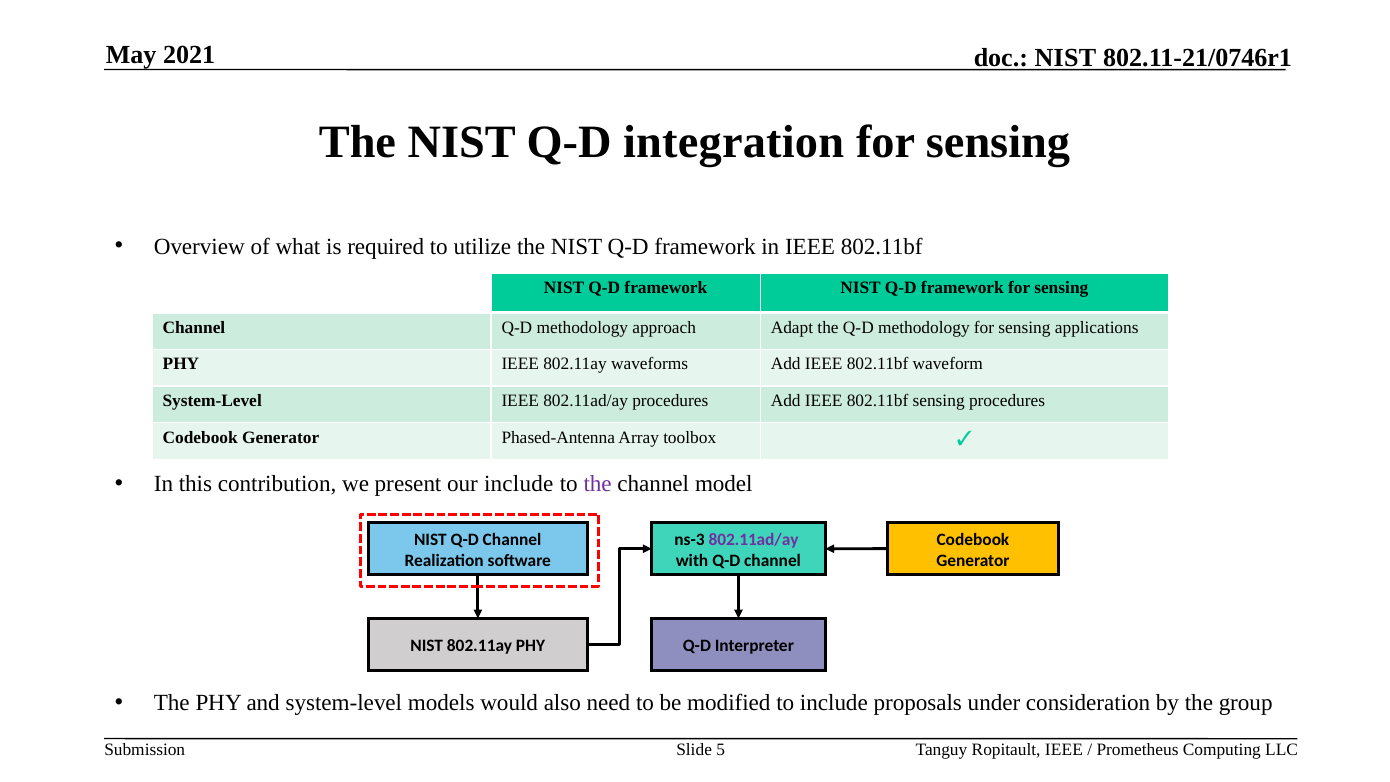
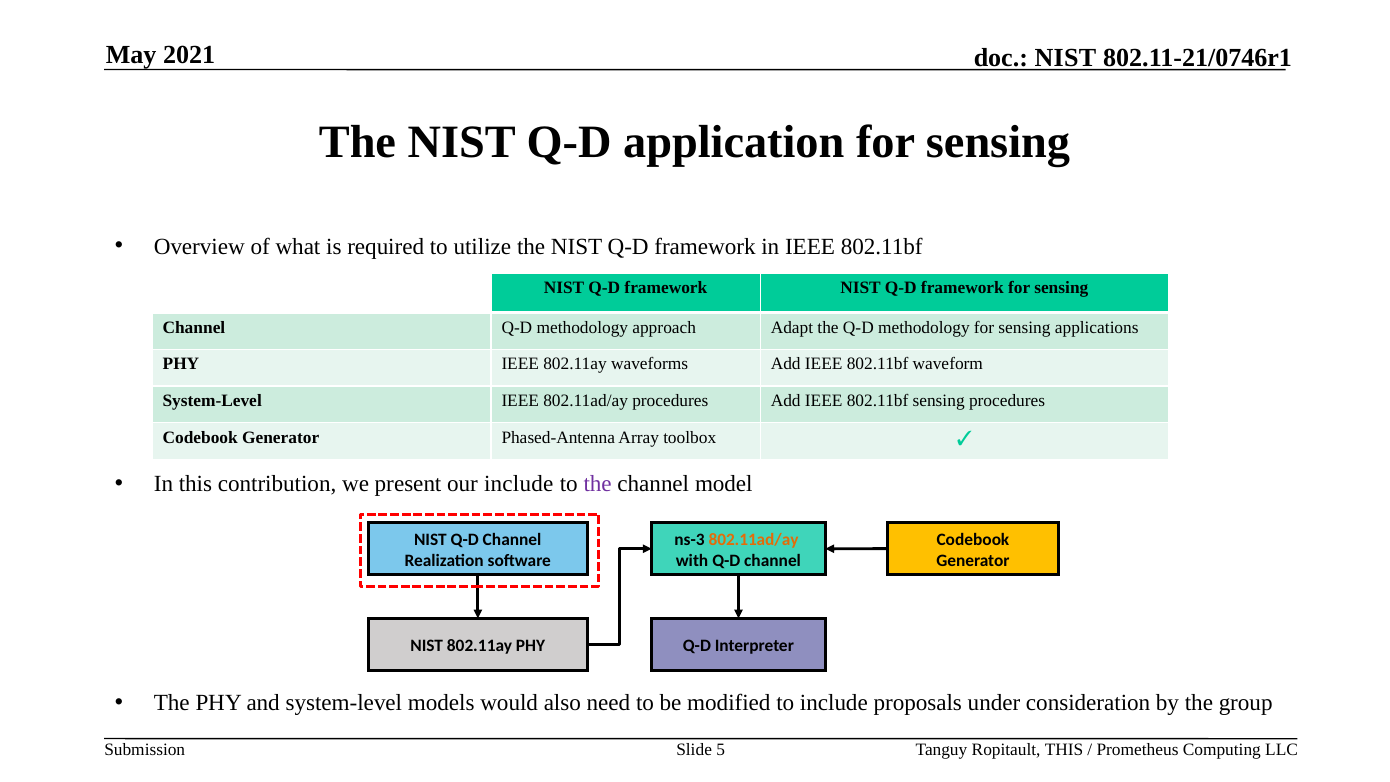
integration: integration -> application
802.11ad/ay at (754, 539) colour: purple -> orange
Ropitault IEEE: IEEE -> THIS
